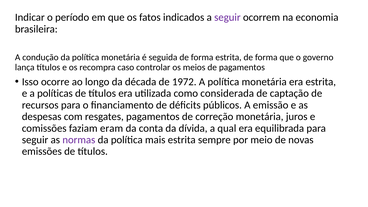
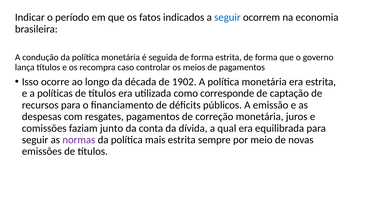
seguir at (227, 17) colour: purple -> blue
1972: 1972 -> 1902
considerada: considerada -> corresponde
eram: eram -> junto
